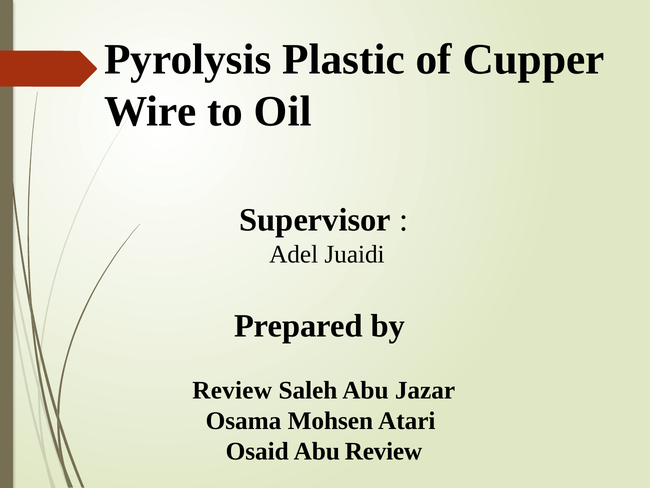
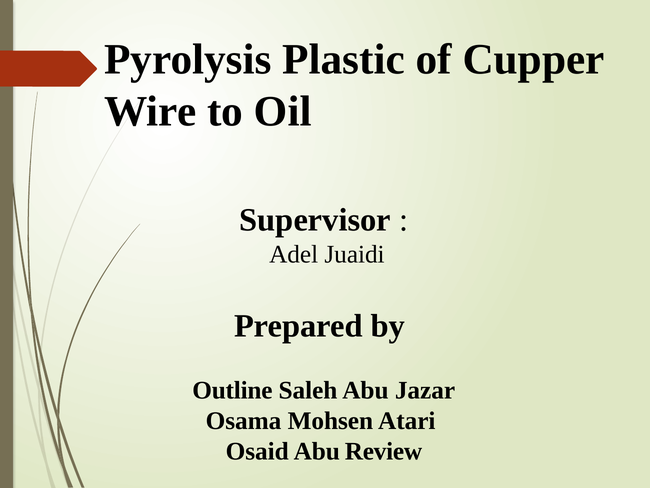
Review at (232, 390): Review -> Outline
